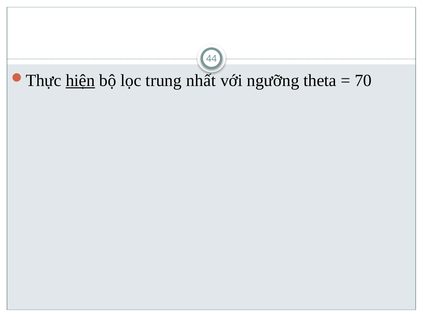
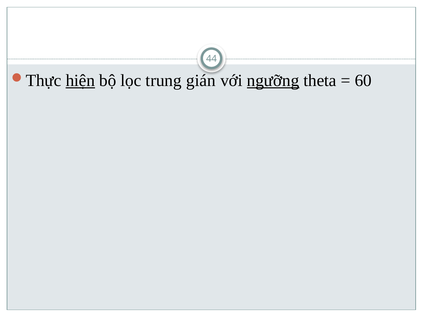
nhất: nhất -> gián
ngưỡng underline: none -> present
70: 70 -> 60
